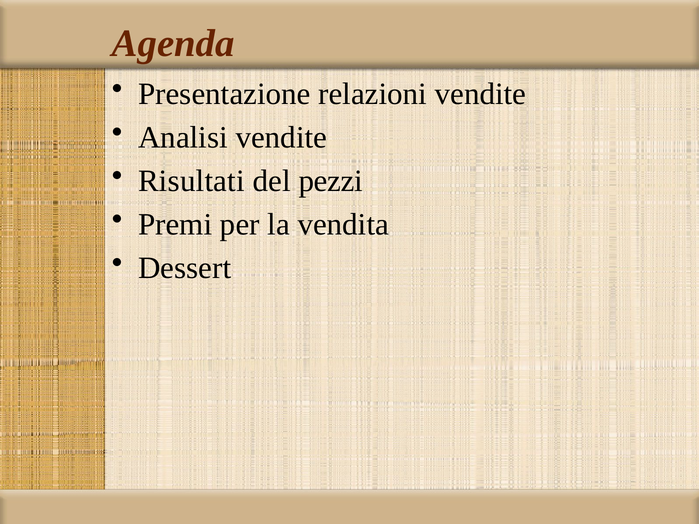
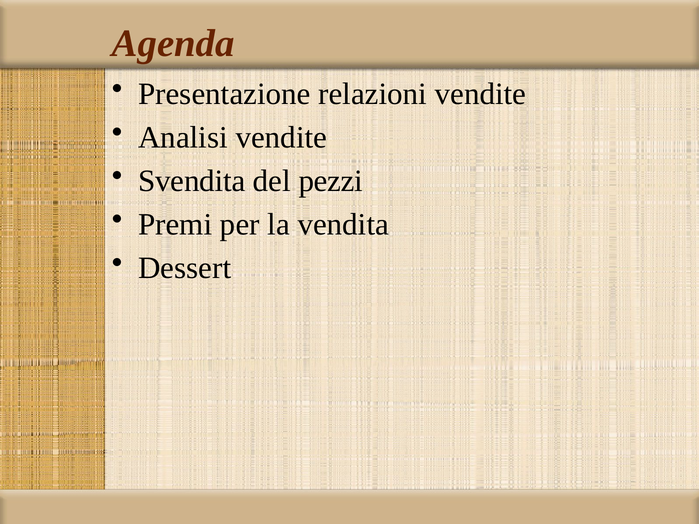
Risultati: Risultati -> Svendita
